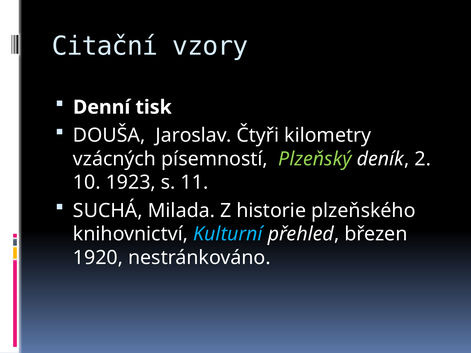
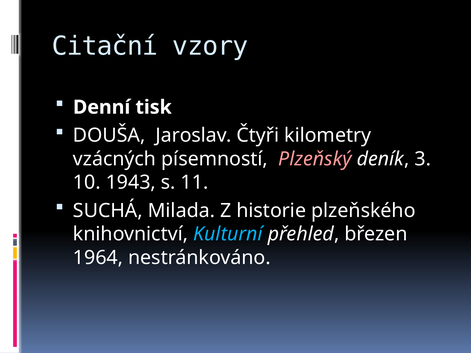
Plzeňský colour: light green -> pink
2: 2 -> 3
1923: 1923 -> 1943
1920: 1920 -> 1964
